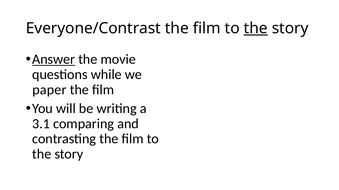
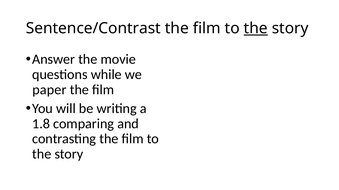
Everyone/Contrast: Everyone/Contrast -> Sentence/Contrast
Answer underline: present -> none
3.1: 3.1 -> 1.8
